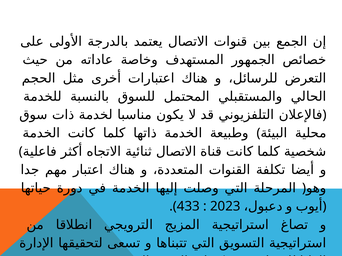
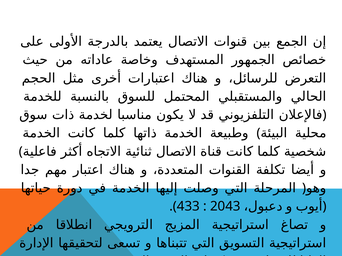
2023: 2023 -> 2043
